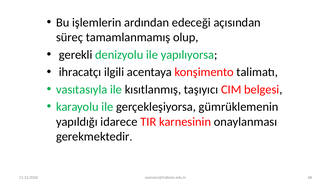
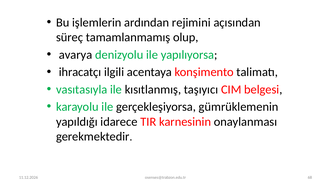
edeceği: edeceği -> rejimini
gerekli: gerekli -> avarya
